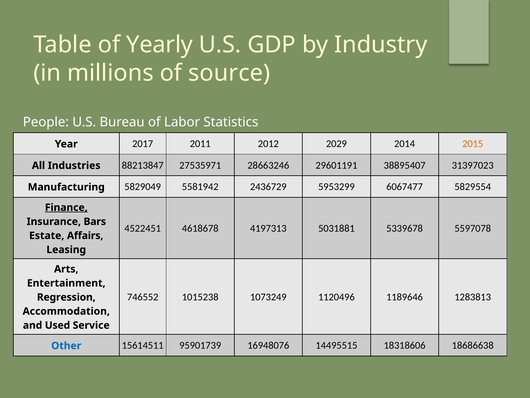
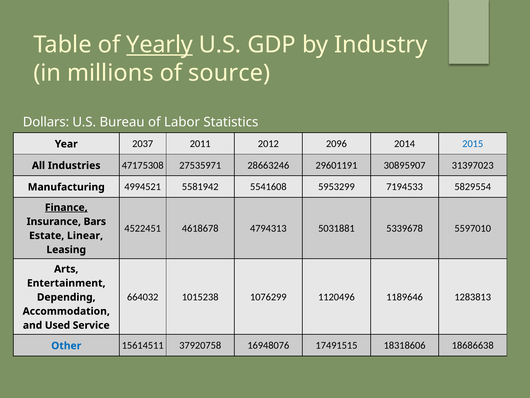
Yearly underline: none -> present
People: People -> Dollars
2017: 2017 -> 2037
2029: 2029 -> 2096
2015 colour: orange -> blue
88213847: 88213847 -> 47175308
38895407: 38895407 -> 30895907
5829049: 5829049 -> 4994521
2436729: 2436729 -> 5541608
6067477: 6067477 -> 7194533
4197313: 4197313 -> 4794313
5597078: 5597078 -> 5597010
Affairs: Affairs -> Linear
746552: 746552 -> 664032
1073249: 1073249 -> 1076299
Regression: Regression -> Depending
95901739: 95901739 -> 37920758
14495515: 14495515 -> 17491515
